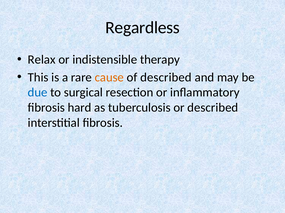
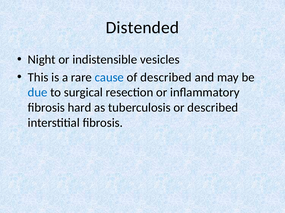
Regardless: Regardless -> Distended
Relax: Relax -> Night
therapy: therapy -> vesicles
cause colour: orange -> blue
